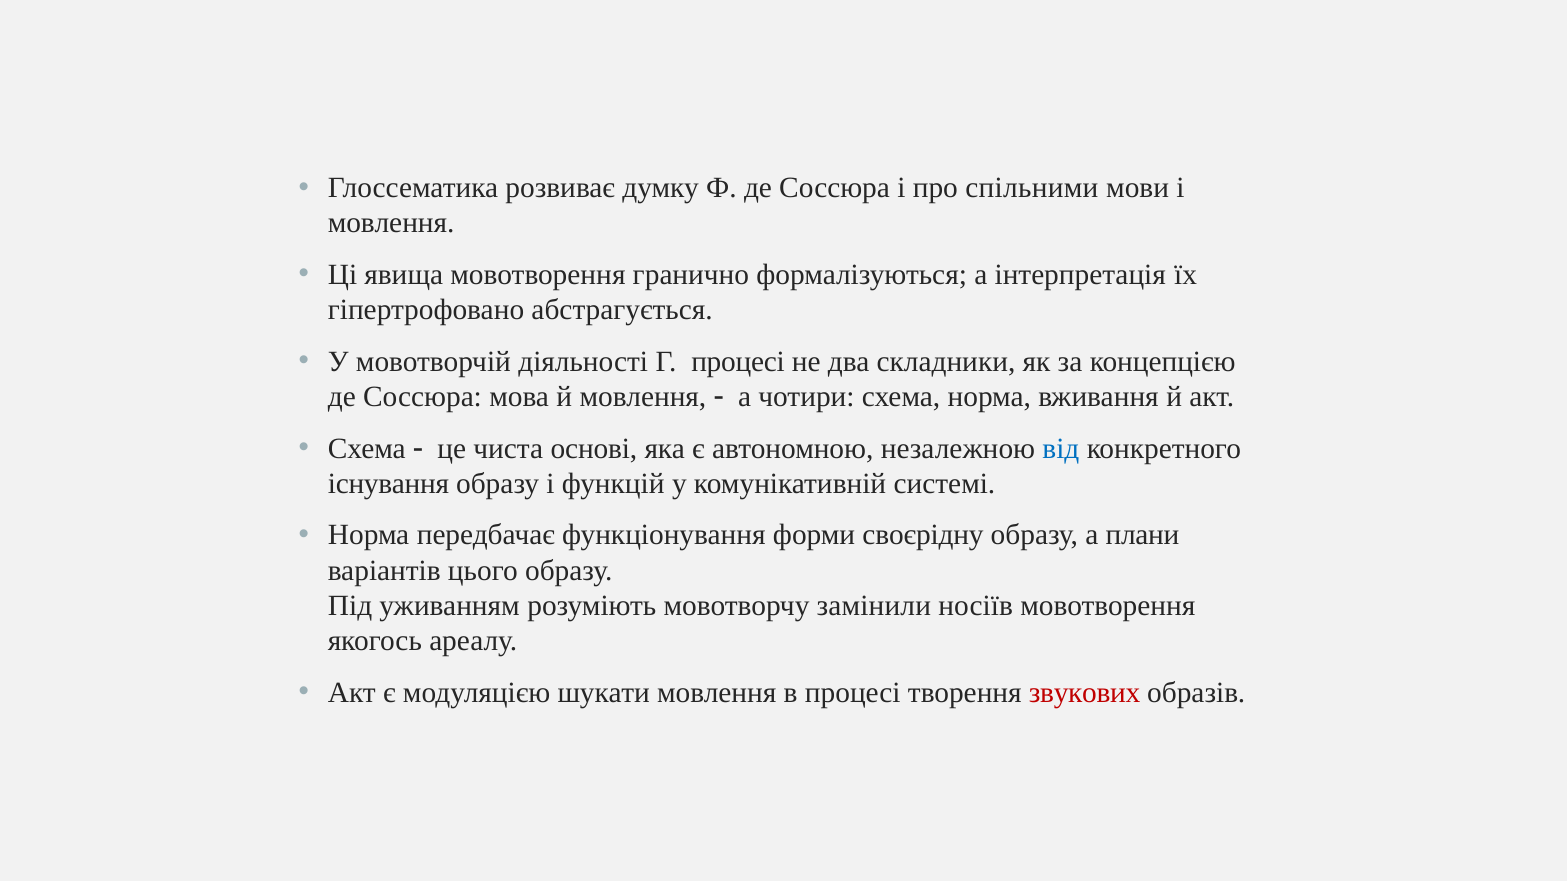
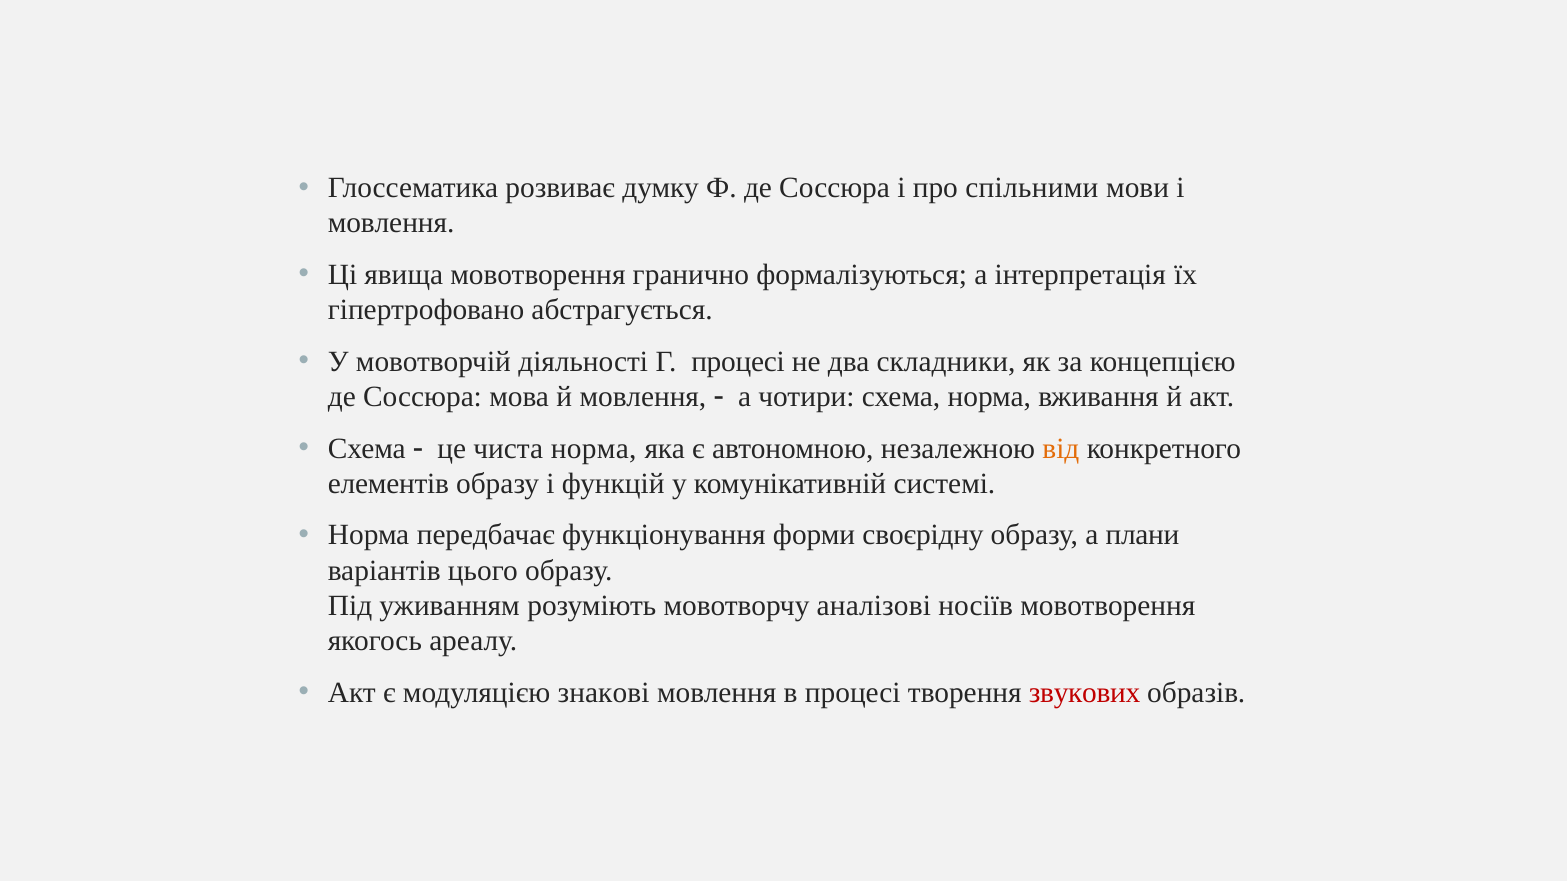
чиста основі: основі -> норма
від colour: blue -> orange
існування: існування -> елементів
замінили: замінили -> аналізові
шукати: шукати -> знакові
